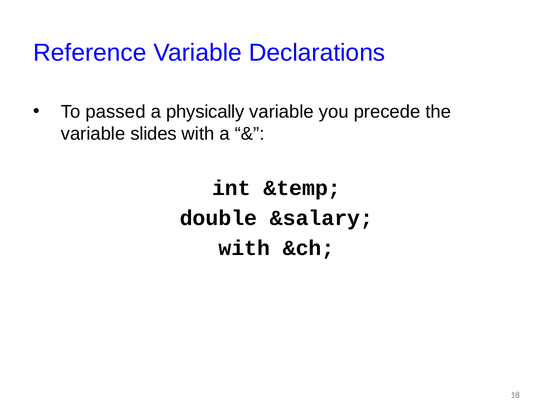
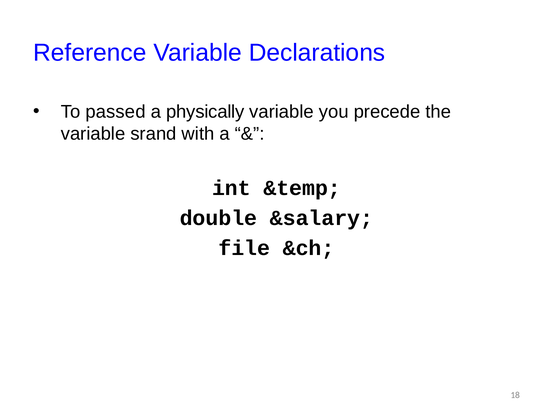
slides: slides -> srand
with at (244, 249): with -> file
